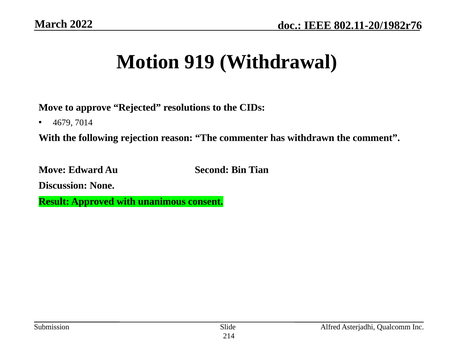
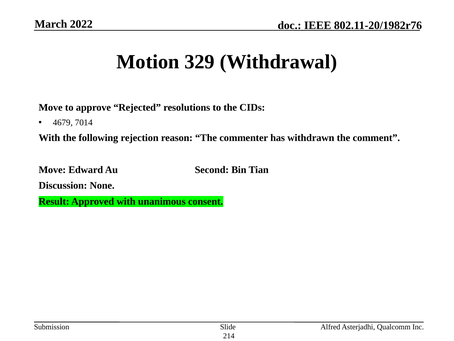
919: 919 -> 329
